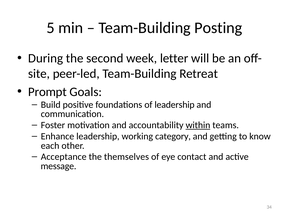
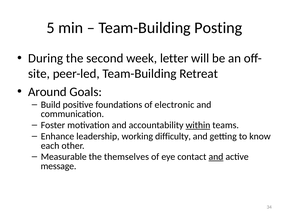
Prompt: Prompt -> Around
of leadership: leadership -> electronic
category: category -> difficulty
Acceptance: Acceptance -> Measurable
and at (216, 157) underline: none -> present
